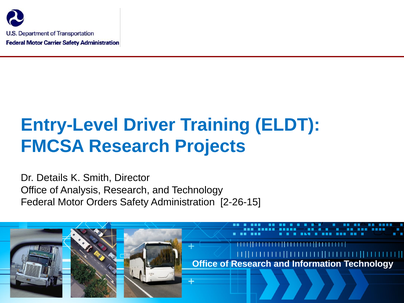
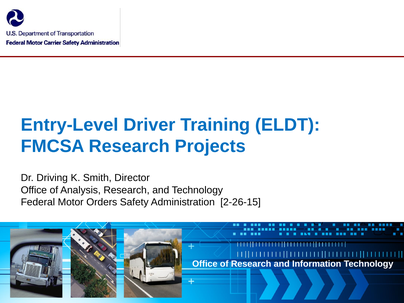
Details: Details -> Driving
